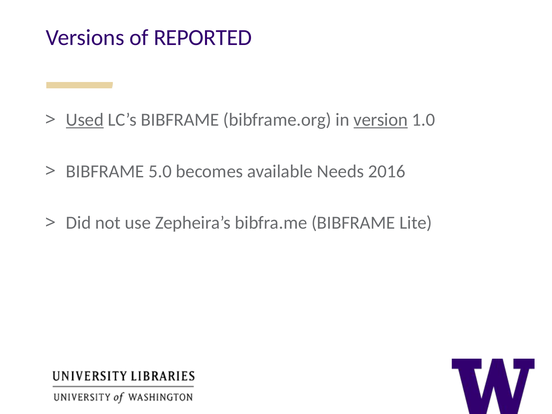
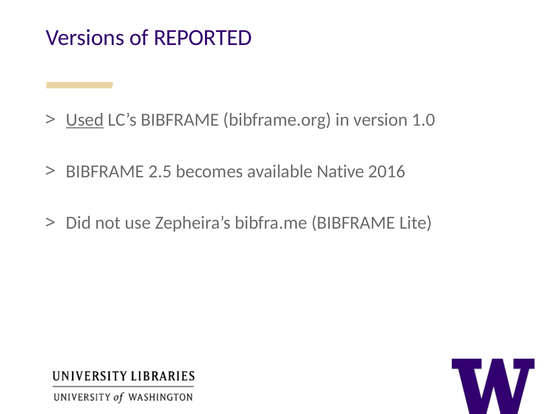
version underline: present -> none
5.0: 5.0 -> 2.5
Needs: Needs -> Native
